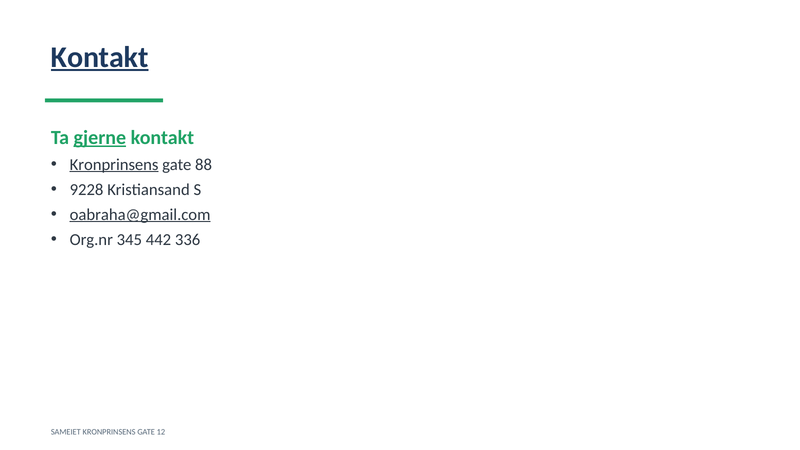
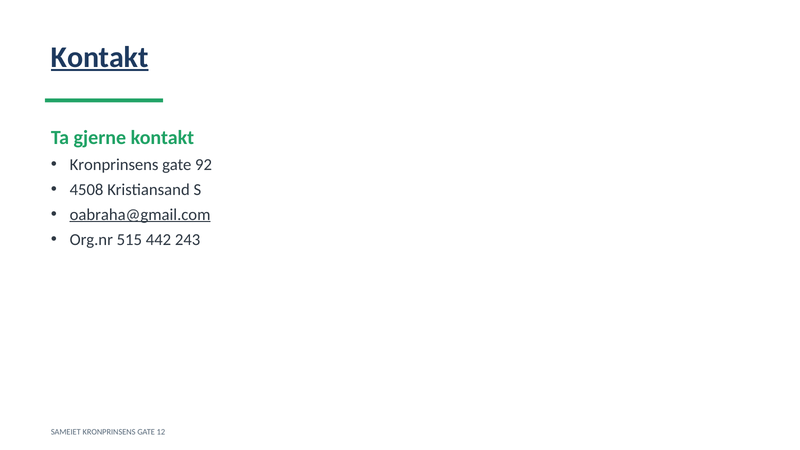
gjerne underline: present -> none
Kronprinsens at (114, 165) underline: present -> none
88: 88 -> 92
9228: 9228 -> 4508
345: 345 -> 515
336: 336 -> 243
